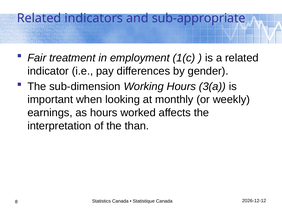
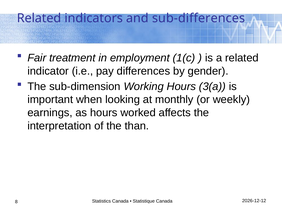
sub-appropriate: sub-appropriate -> sub-differences
